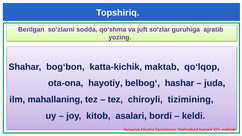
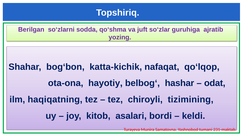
maktab: maktab -> nafaqat
juda: juda -> odat
mahallaning: mahallaning -> haqiqatning
